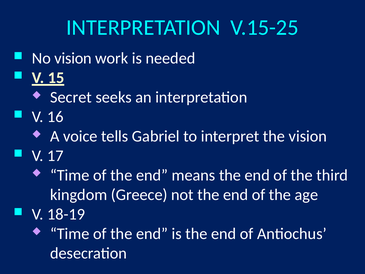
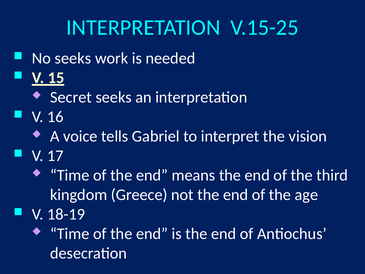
No vision: vision -> seeks
